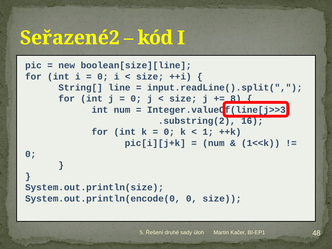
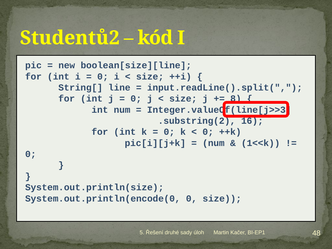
Seřazené2: Seřazené2 -> Studentů2
1 at (208, 132): 1 -> 0
